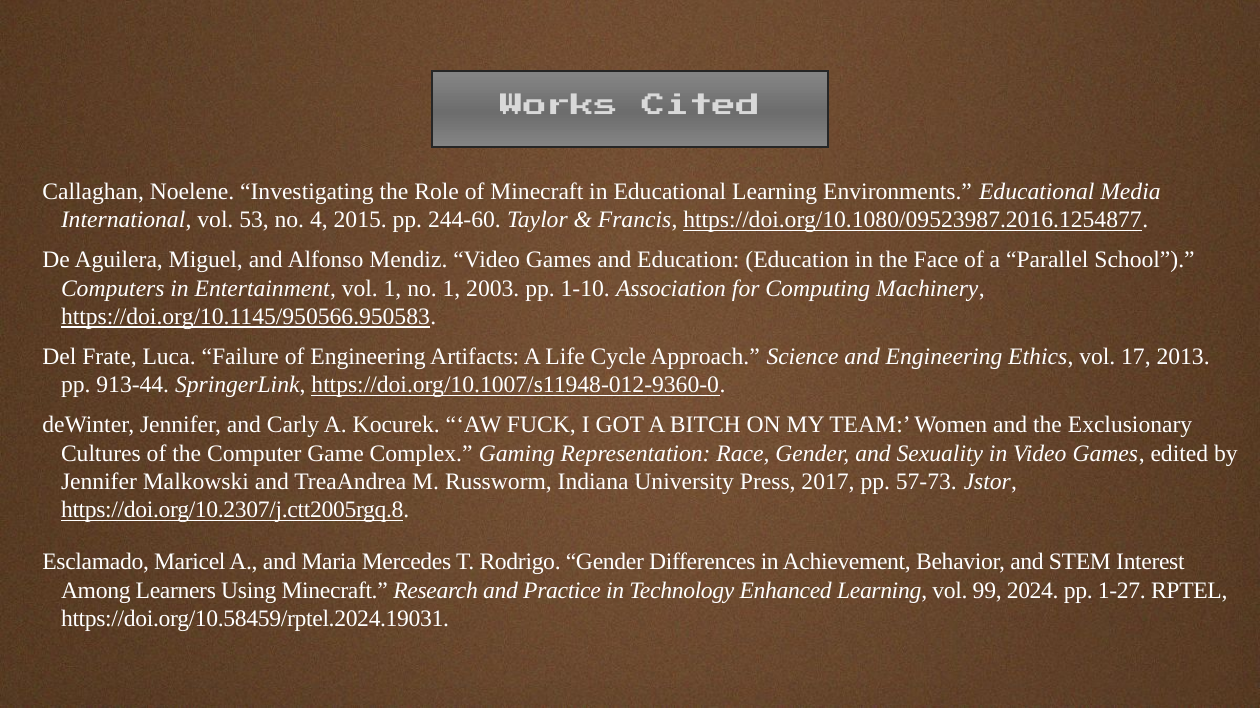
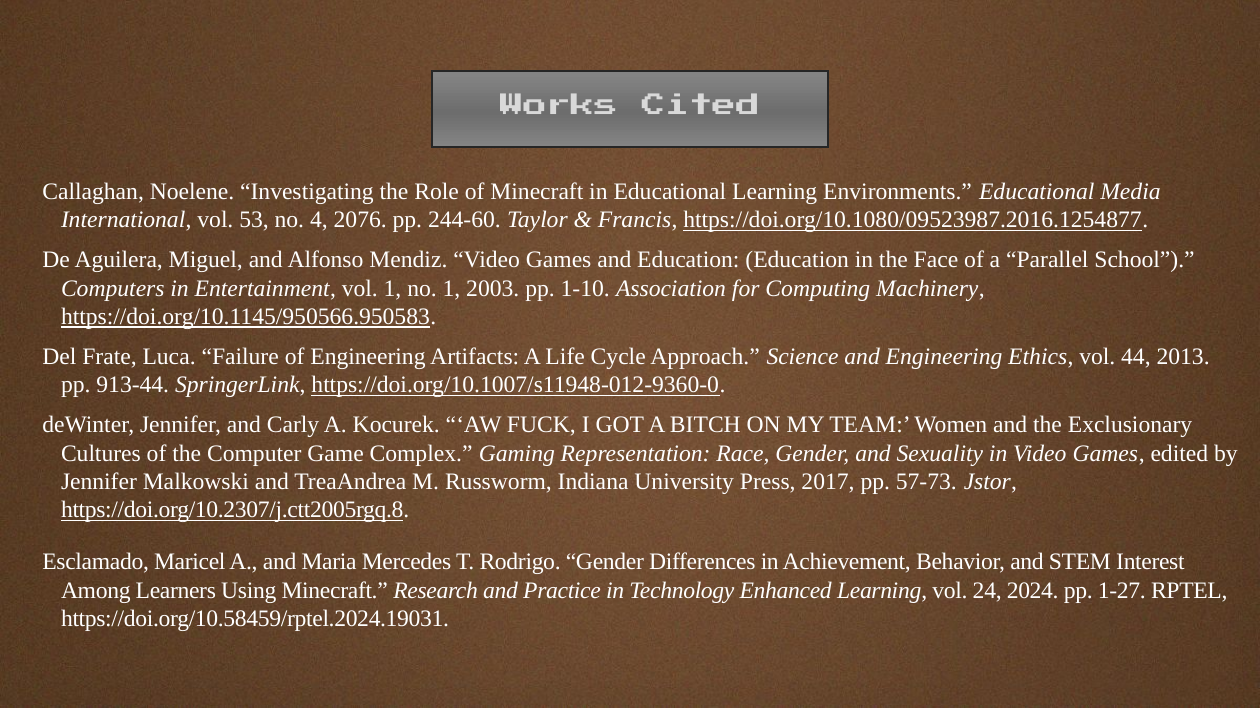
2015: 2015 -> 2076
17: 17 -> 44
99: 99 -> 24
